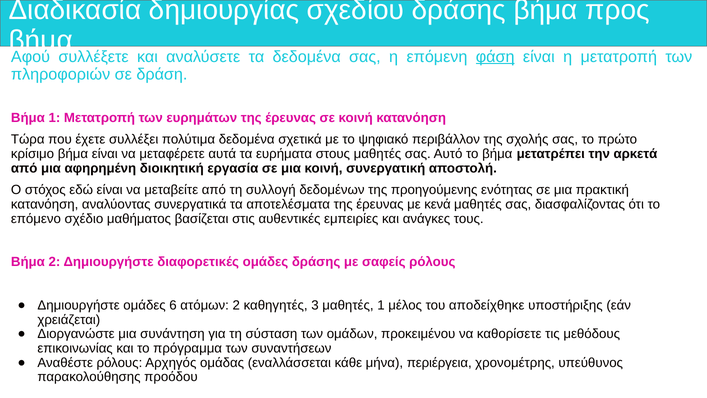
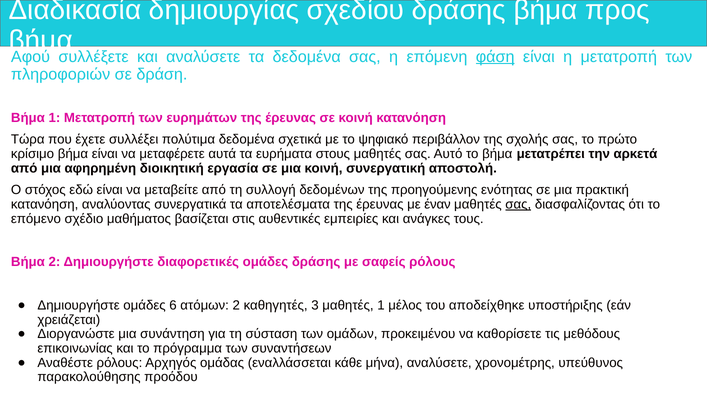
κενά: κενά -> έναν
σας at (518, 204) underline: none -> present
μήνα περιέργεια: περιέργεια -> αναλύσετε
